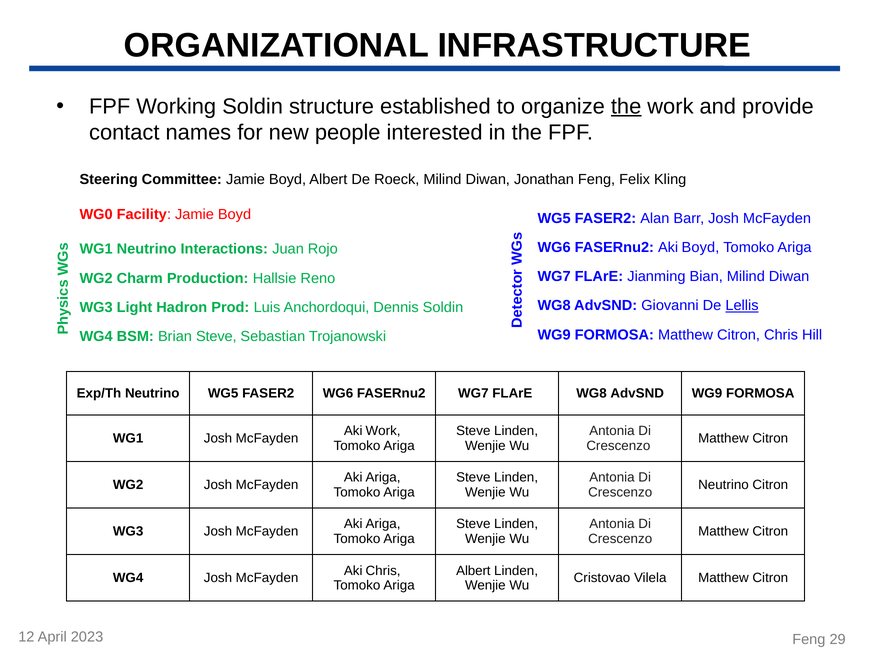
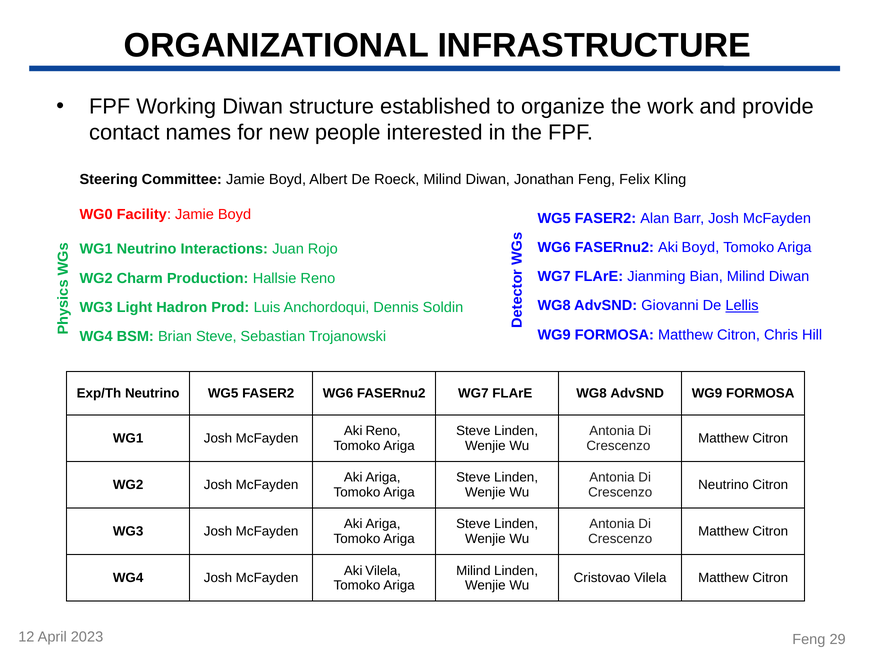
Working Soldin: Soldin -> Diwan
the at (626, 107) underline: present -> none
Aki Work: Work -> Reno
Aki Chris: Chris -> Vilela
Albert at (473, 571): Albert -> Milind
